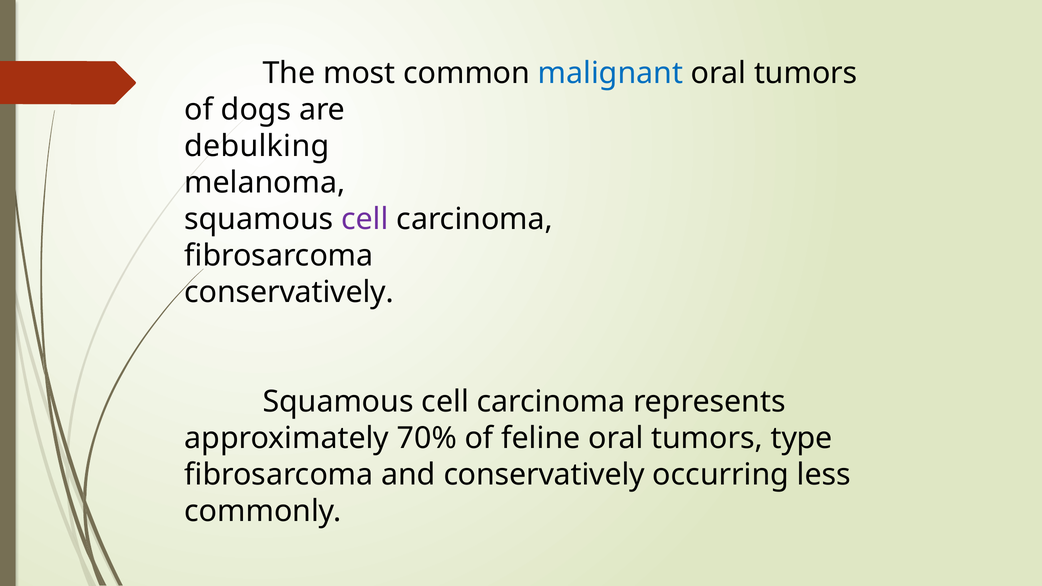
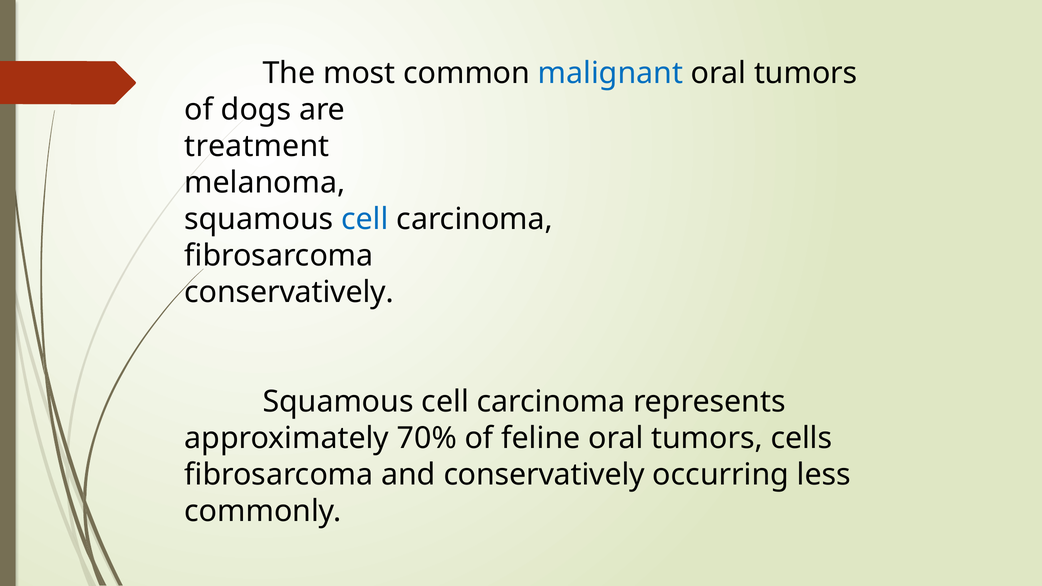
debulking: debulking -> treatment
cell at (365, 219) colour: purple -> blue
type: type -> cells
